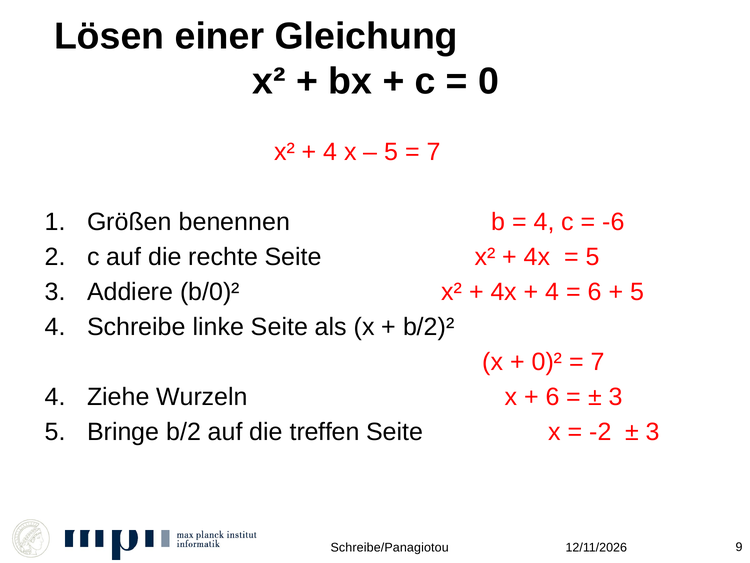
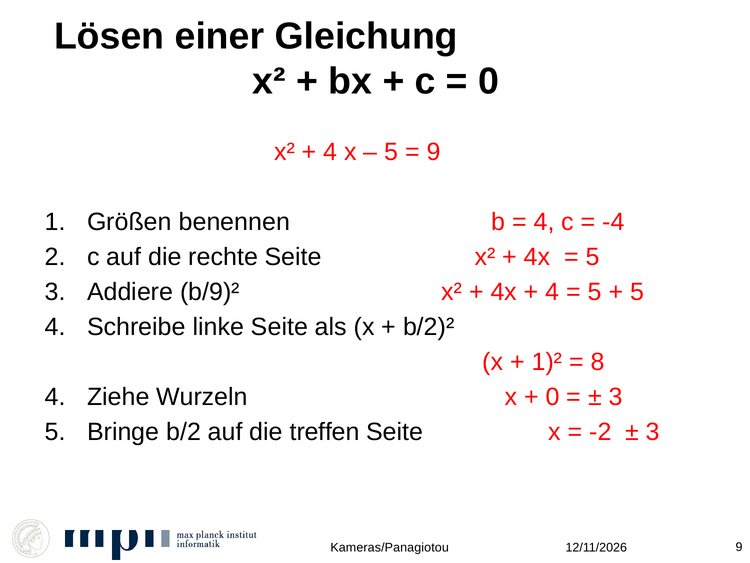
7 at (434, 152): 7 -> 9
-6: -6 -> -4
b/0)²: b/0)² -> b/9)²
6 at (595, 292): 6 -> 5
0)²: 0)² -> 1)²
7 at (598, 362): 7 -> 8
6 at (553, 397): 6 -> 0
Schreibe/Panagiotou: Schreibe/Panagiotou -> Kameras/Panagiotou
